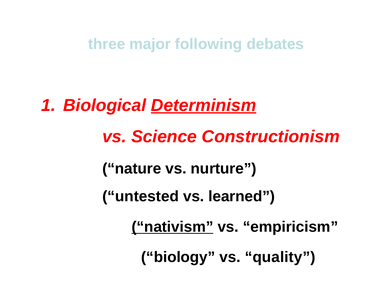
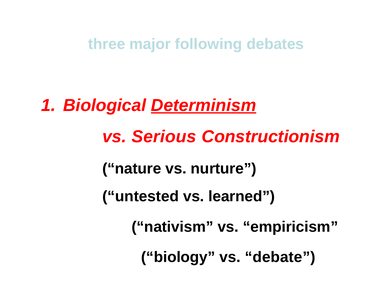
Science: Science -> Serious
nativism underline: present -> none
quality: quality -> debate
